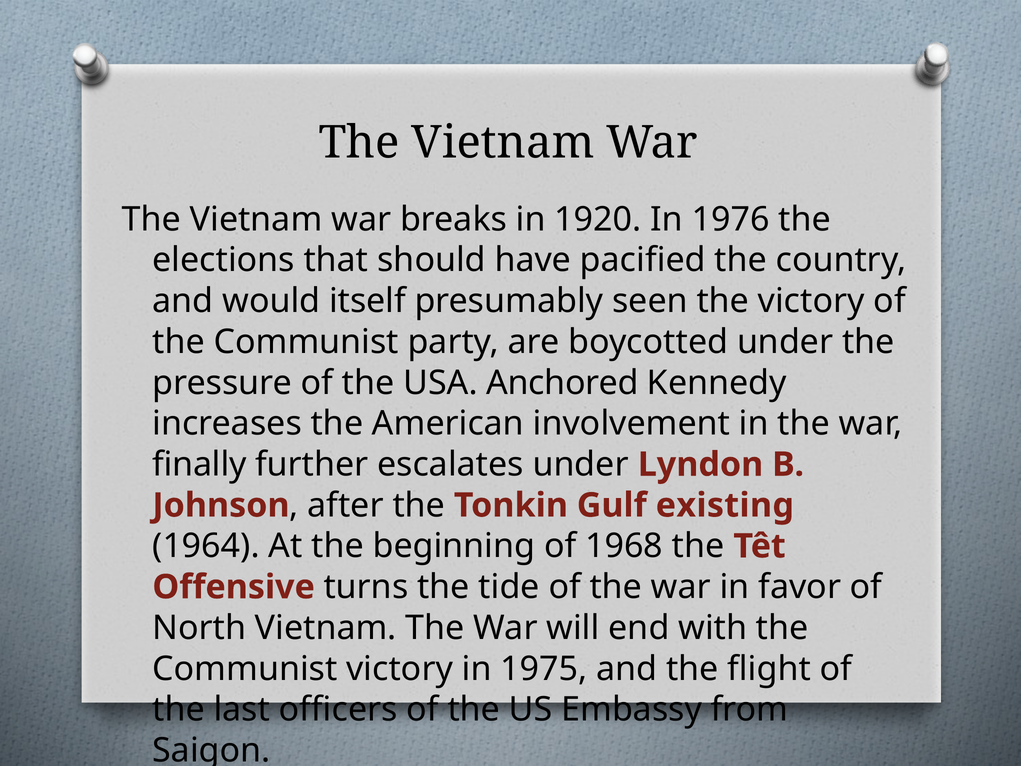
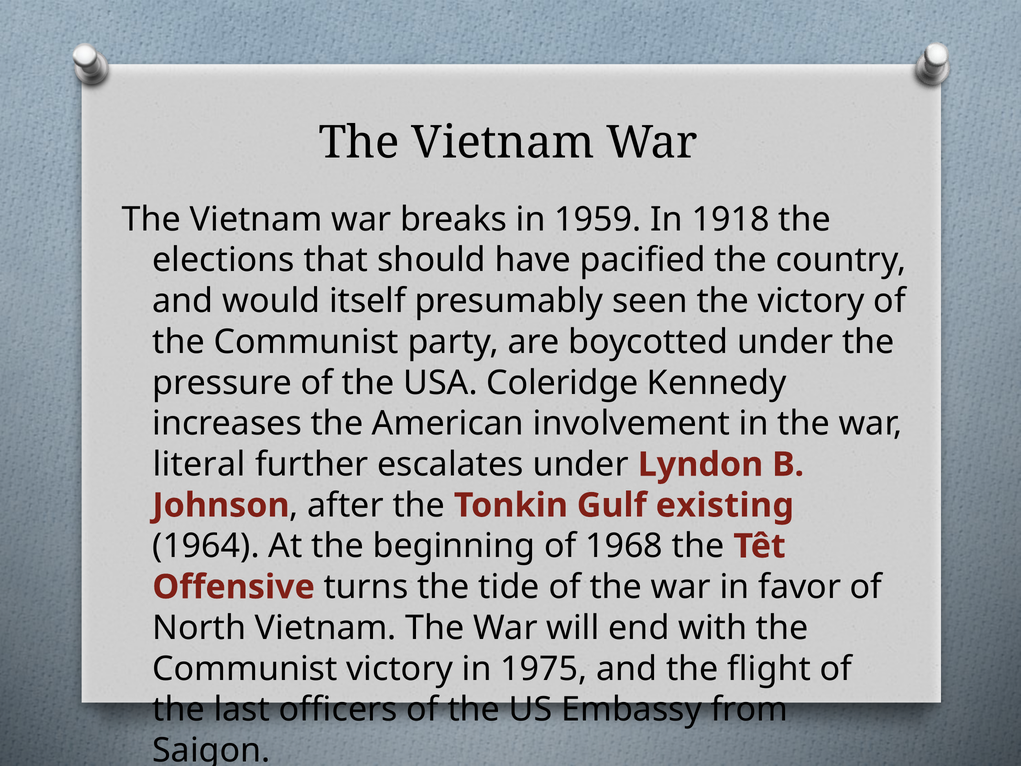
1920: 1920 -> 1959
1976: 1976 -> 1918
Anchored: Anchored -> Coleridge
finally: finally -> literal
